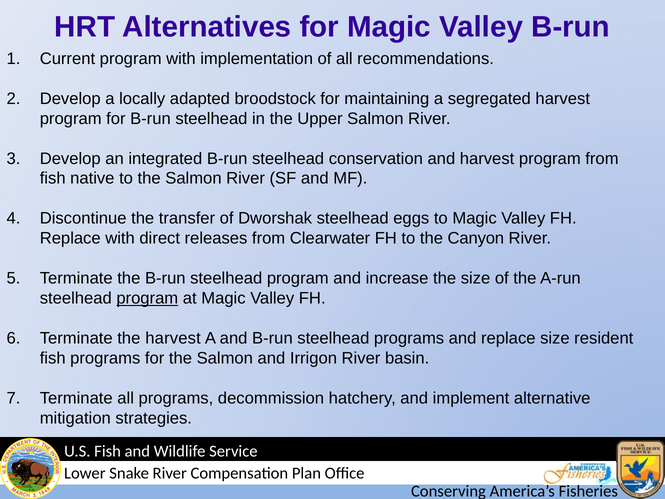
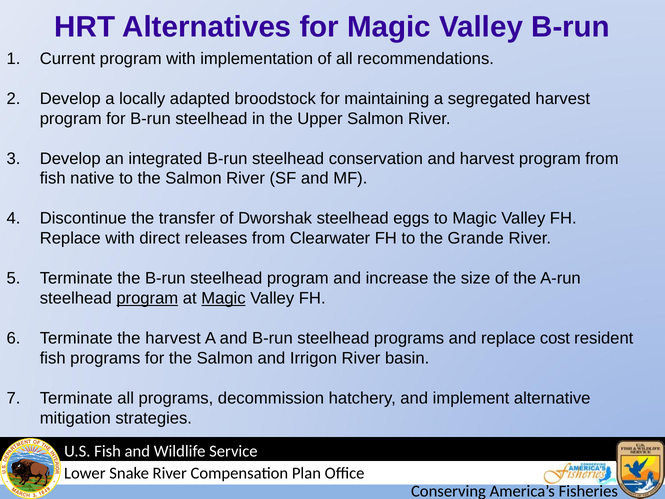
Canyon: Canyon -> Grande
Magic at (223, 298) underline: none -> present
replace size: size -> cost
